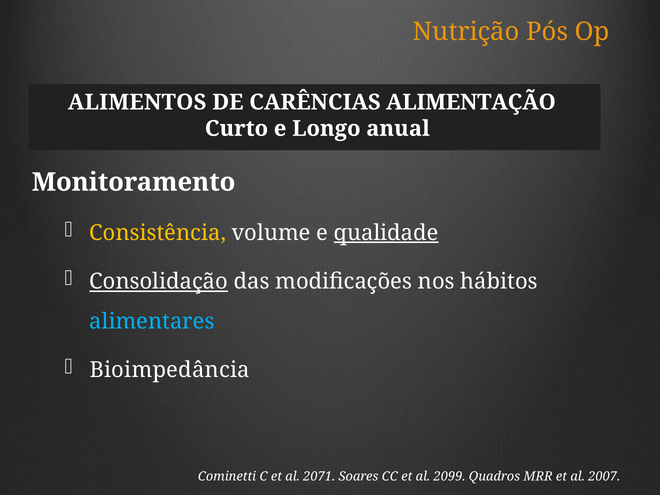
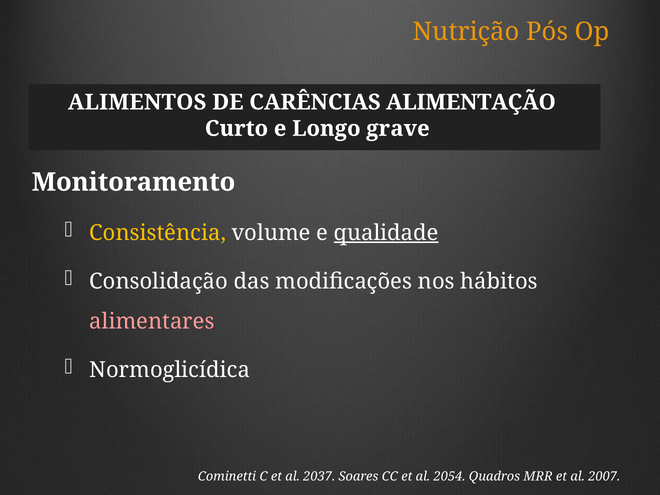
anual: anual -> grave
Consolidação underline: present -> none
alimentares colour: light blue -> pink
Bioimpedância: Bioimpedância -> Normoglicídica
2071: 2071 -> 2037
2099: 2099 -> 2054
